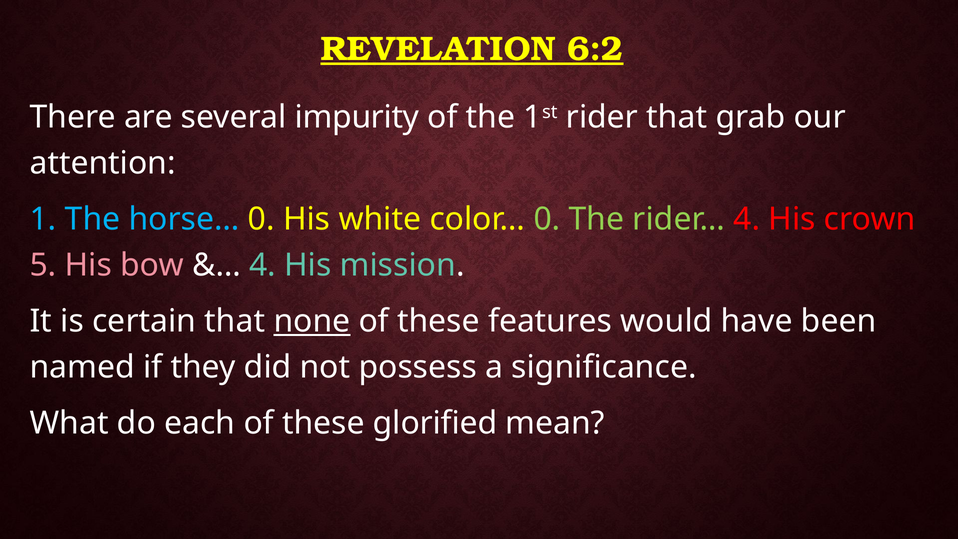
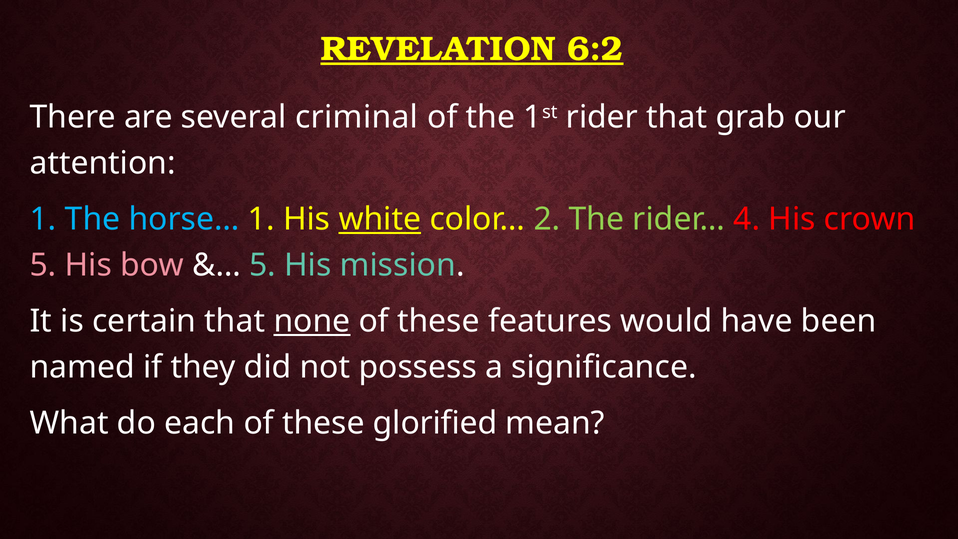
impurity: impurity -> criminal
horse… 0: 0 -> 1
white underline: none -> present
color… 0: 0 -> 2
4 at (263, 265): 4 -> 5
